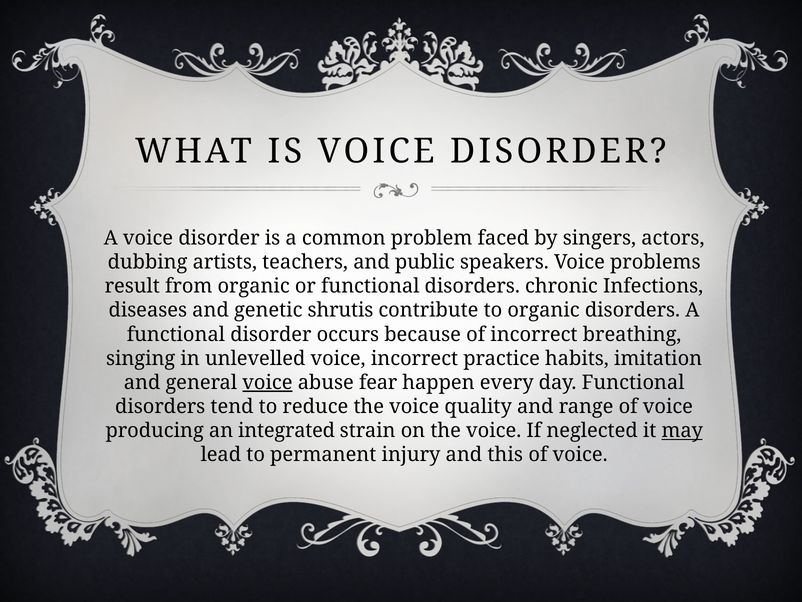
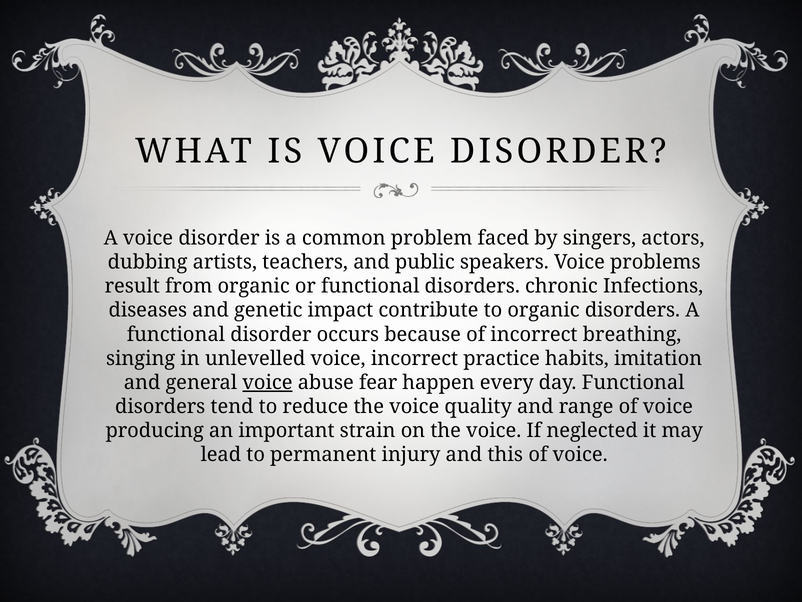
shrutis: shrutis -> impact
integrated: integrated -> important
may underline: present -> none
